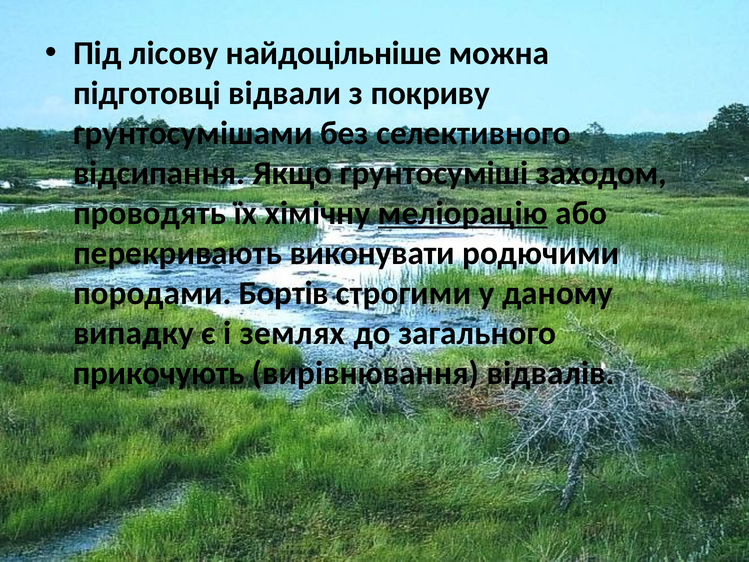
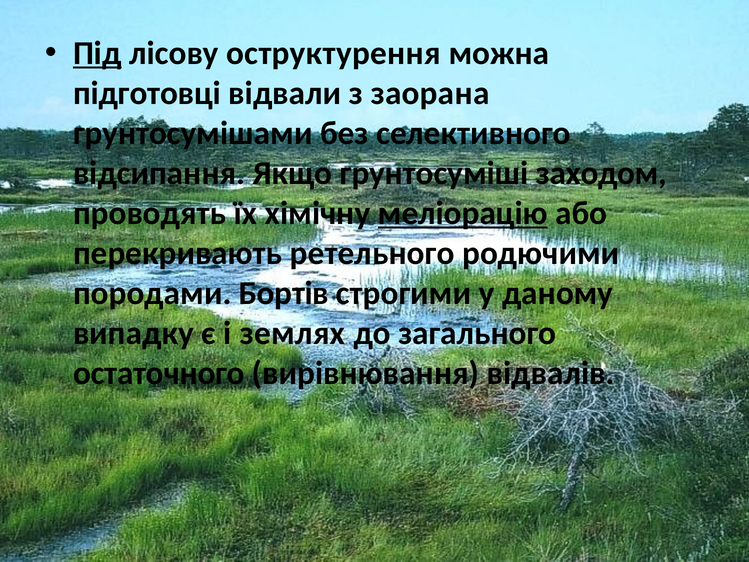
Під underline: none -> present
найдоцільніше: найдоцільніше -> оструктурення
покриву: покриву -> заорана
виконувати: виконувати -> ретельного
прикочують: прикочують -> остаточного
